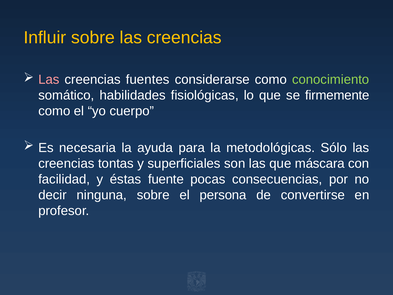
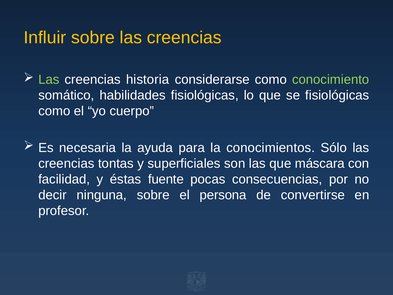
Las at (49, 80) colour: pink -> light green
fuentes: fuentes -> historia
se firmemente: firmemente -> fisiológicas
metodológicas: metodológicas -> conocimientos
